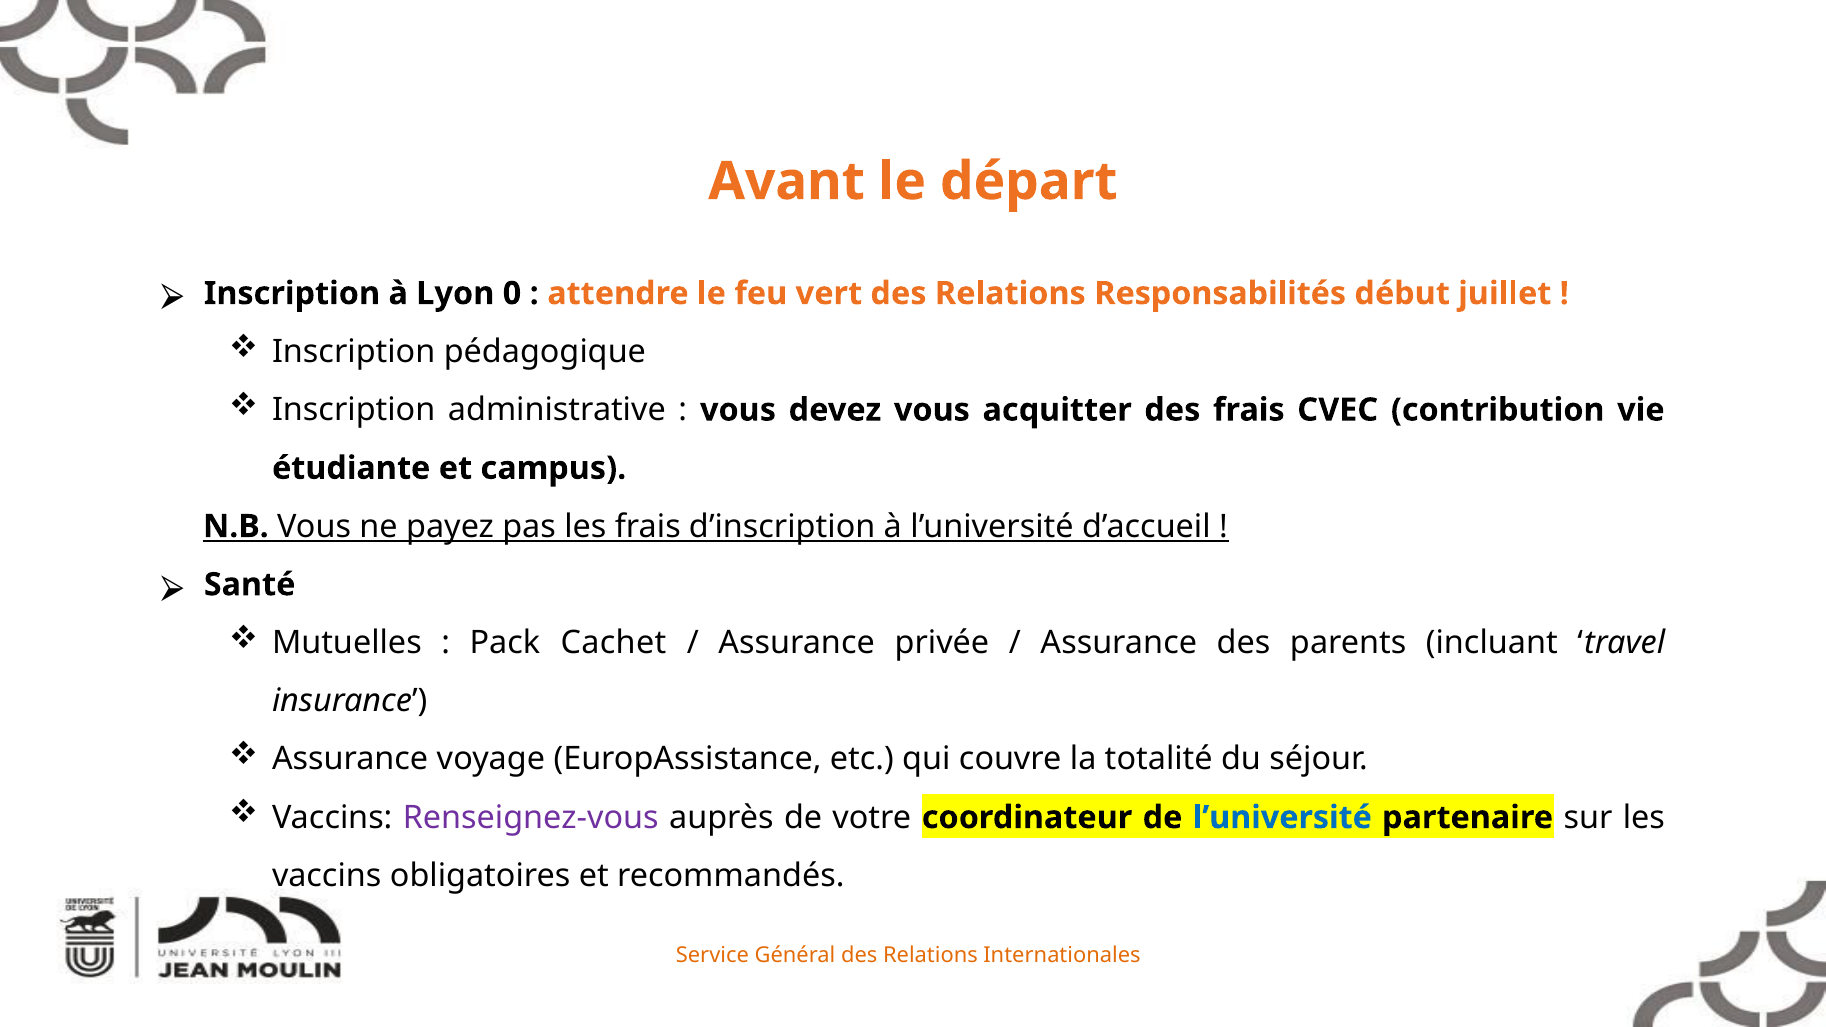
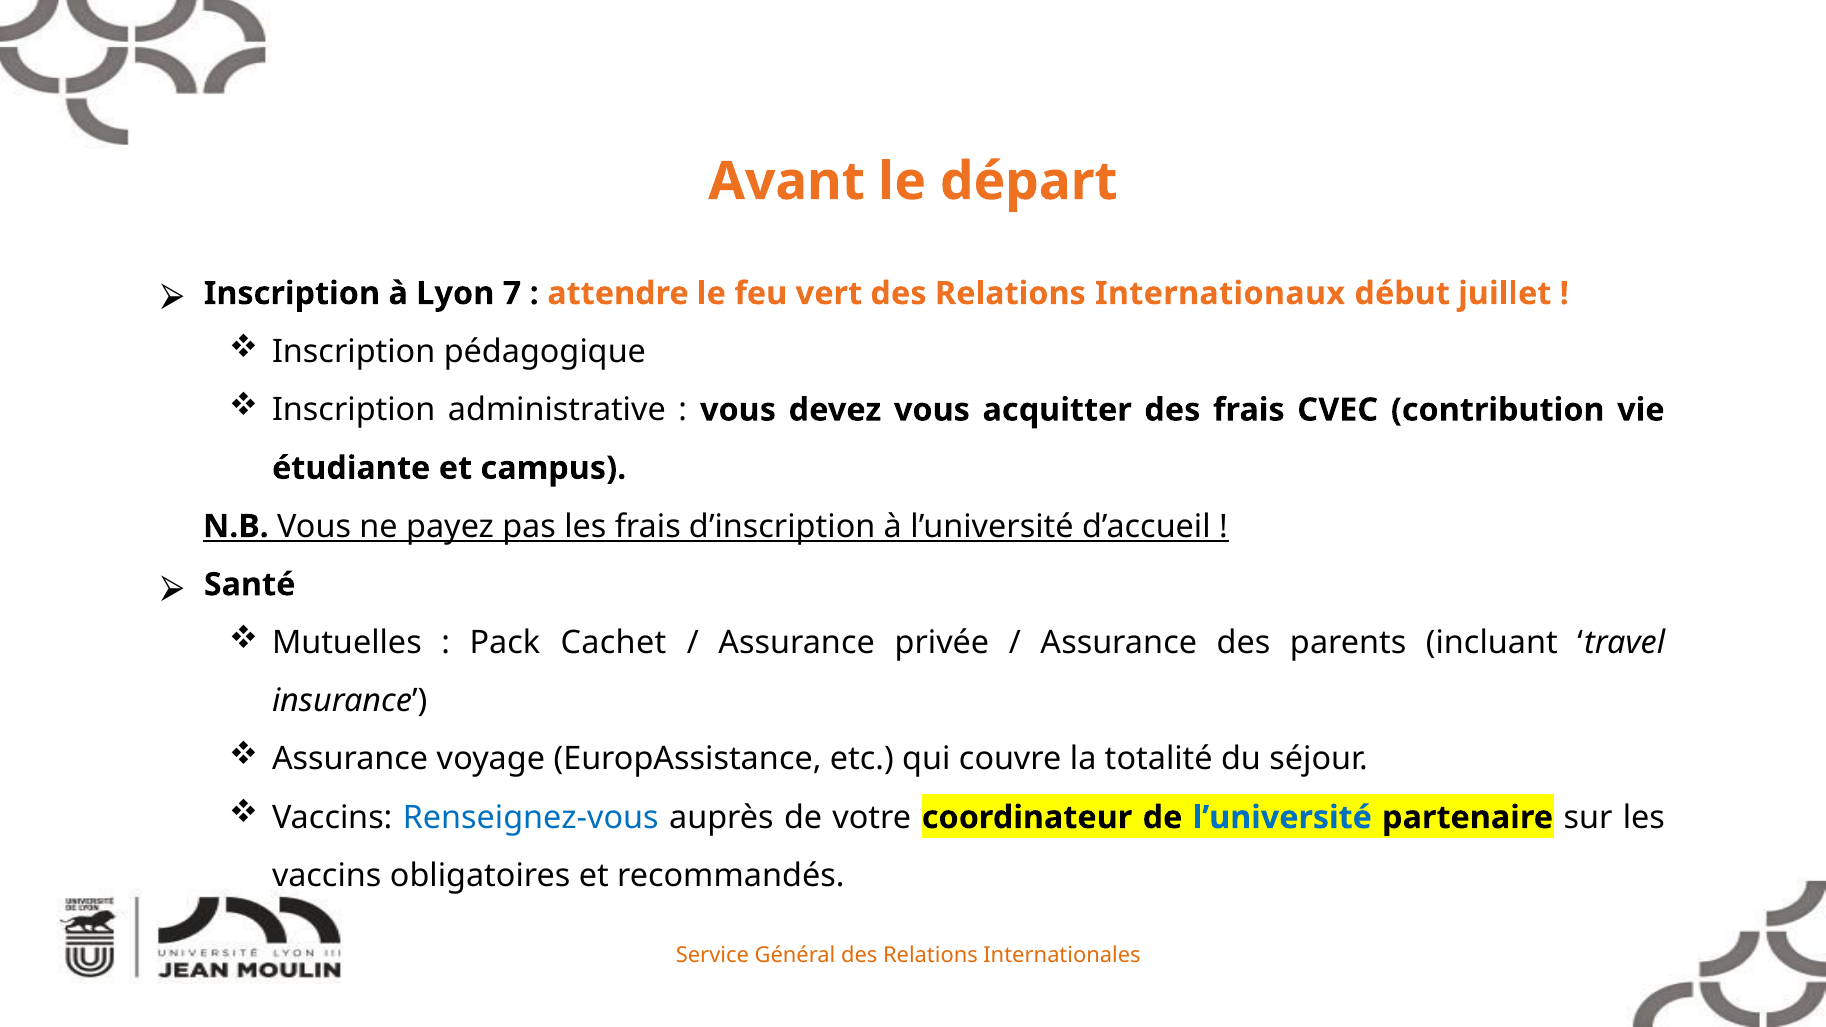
0: 0 -> 7
Responsabilités: Responsabilités -> Internationaux
Renseignez-vous colour: purple -> blue
